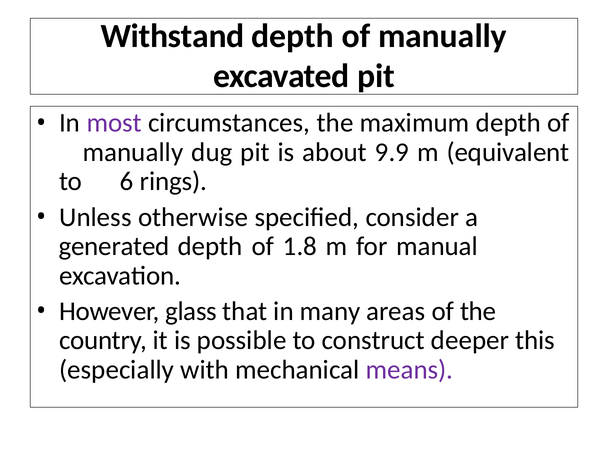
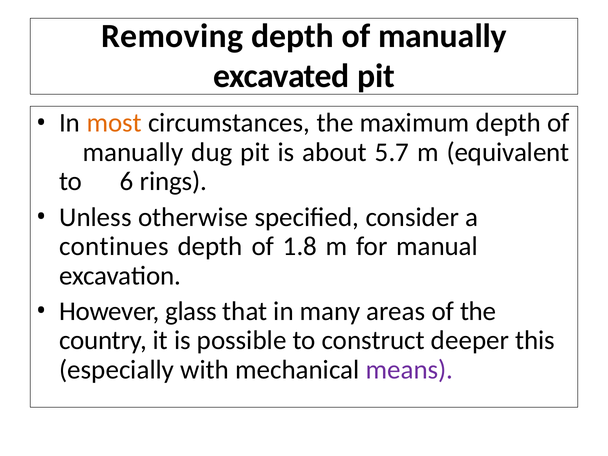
Withstand: Withstand -> Removing
most colour: purple -> orange
9.9: 9.9 -> 5.7
generated: generated -> continues
